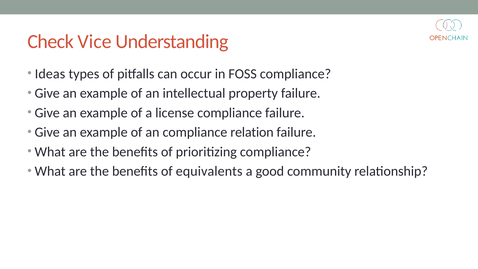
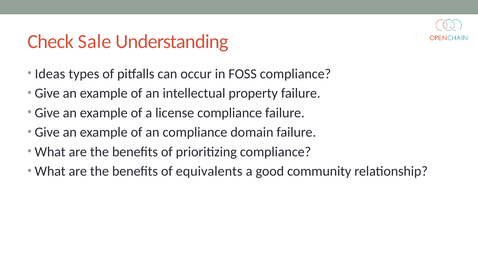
Vice: Vice -> Sale
relation: relation -> domain
